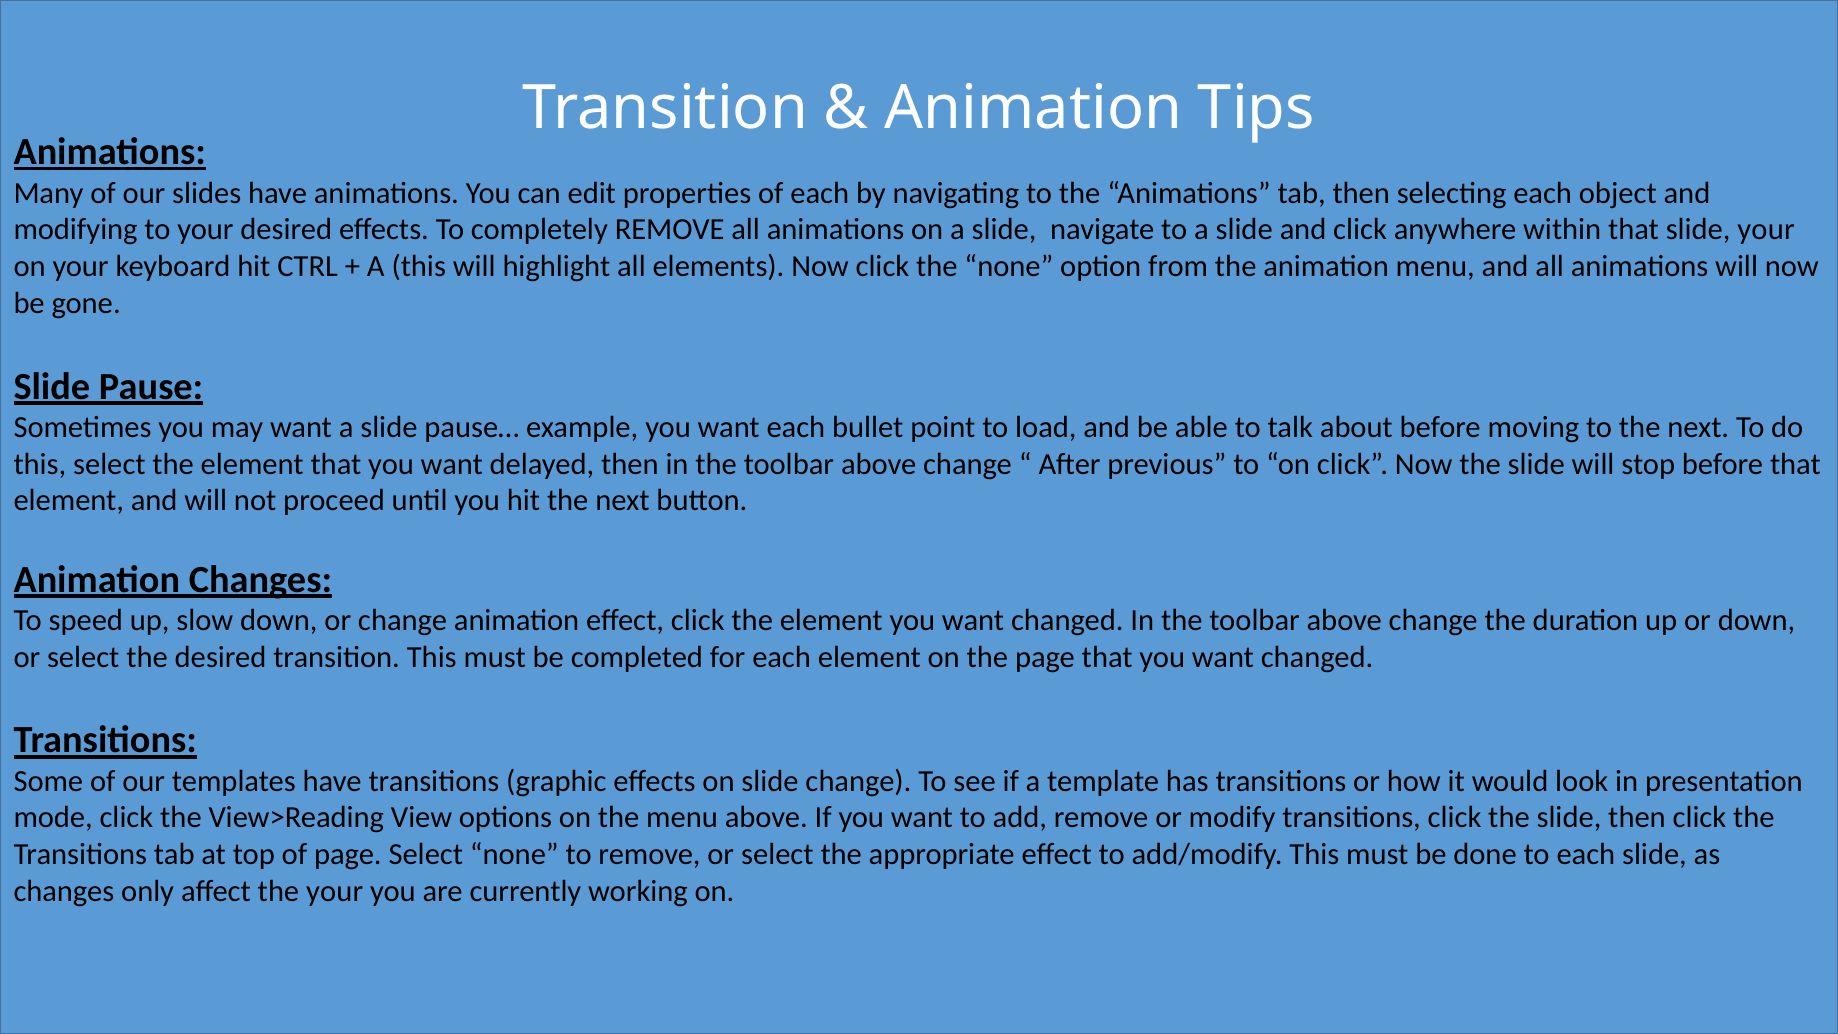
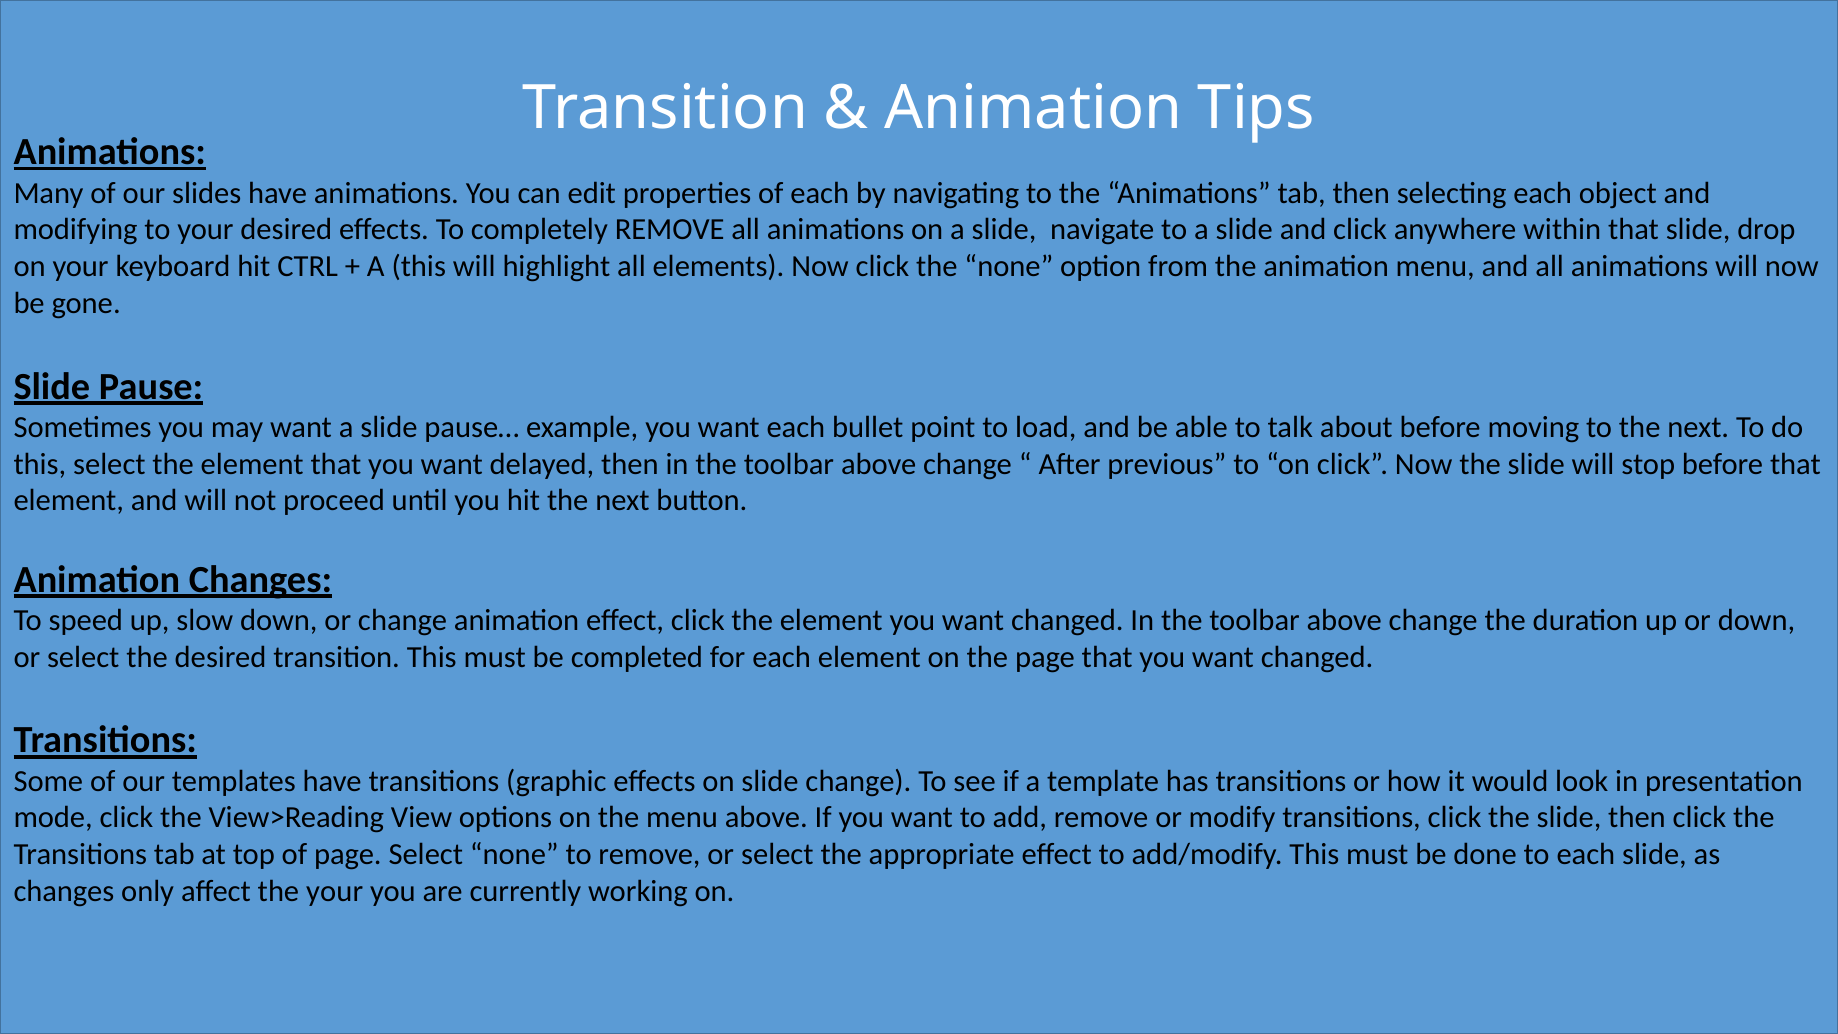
slide your: your -> drop
